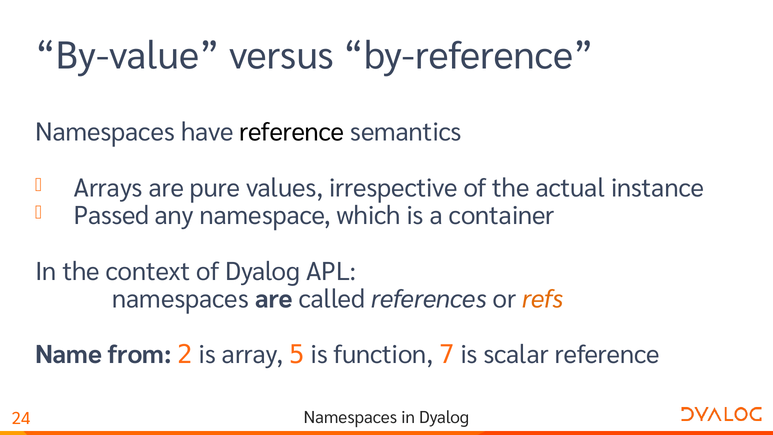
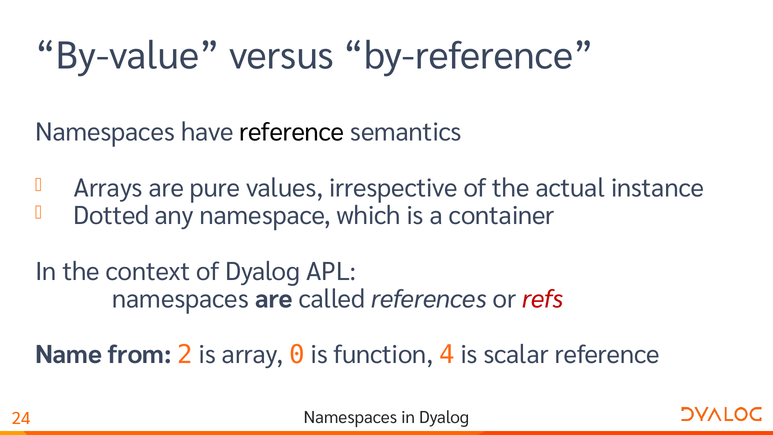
Passed: Passed -> Dotted
refs colour: orange -> red
5: 5 -> 0
7: 7 -> 4
